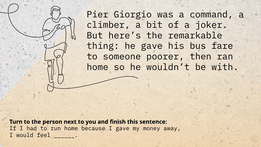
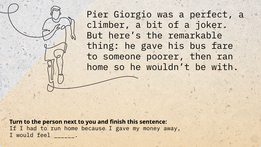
command: command -> perfect
